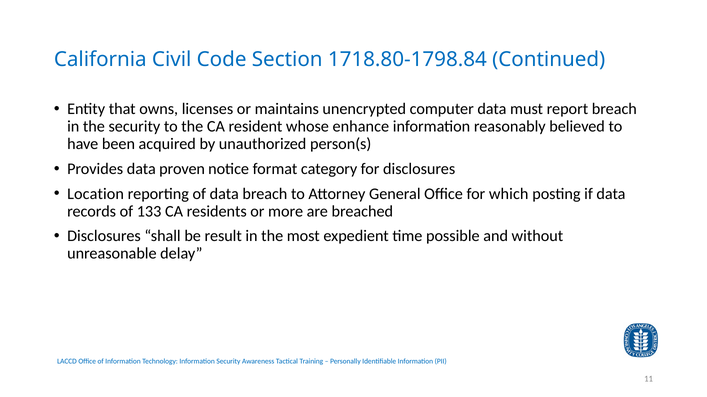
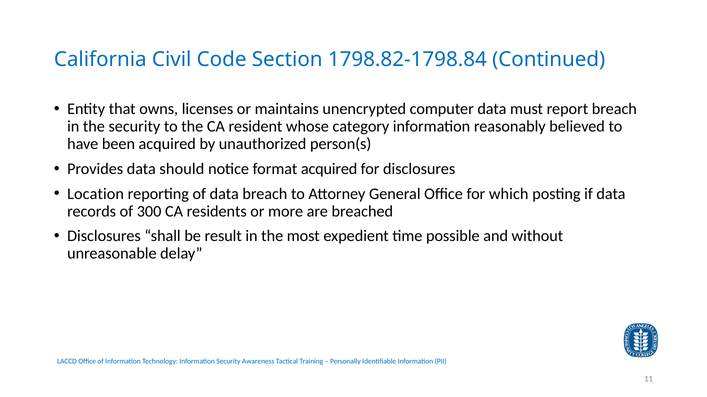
1718.80-1798.84: 1718.80-1798.84 -> 1798.82-1798.84
enhance: enhance -> category
proven: proven -> should
format category: category -> acquired
133: 133 -> 300
